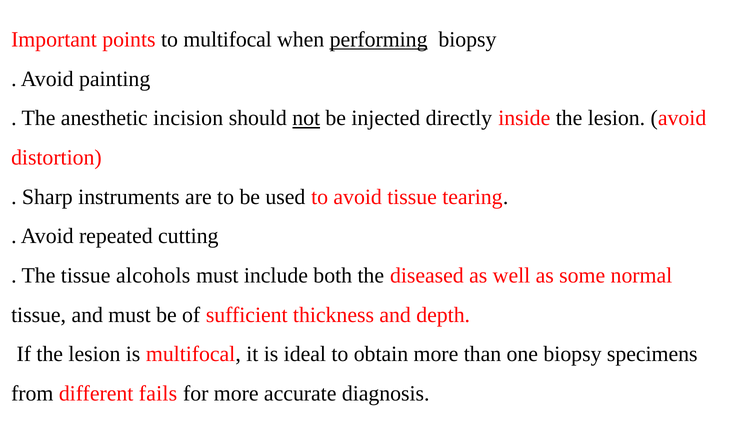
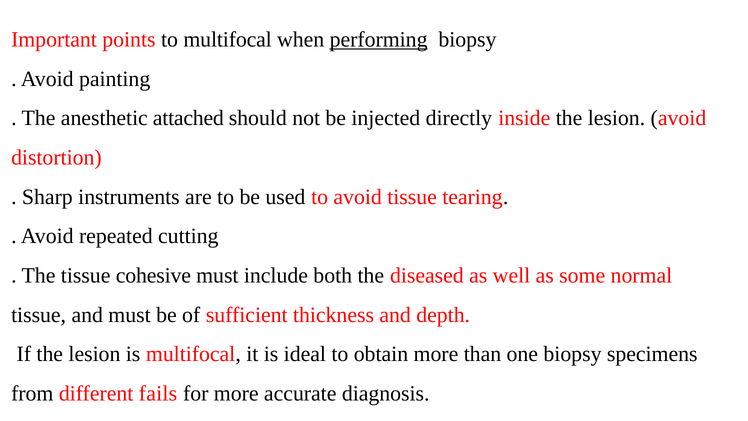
incision: incision -> attached
not underline: present -> none
alcohols: alcohols -> cohesive
